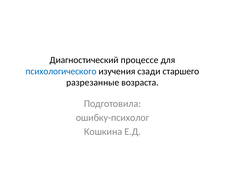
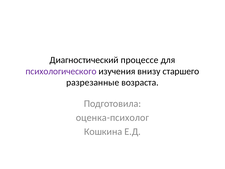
психологического colour: blue -> purple
сзади: сзади -> внизу
ошибку-психолог: ошибку-психолог -> оценка-психолог
